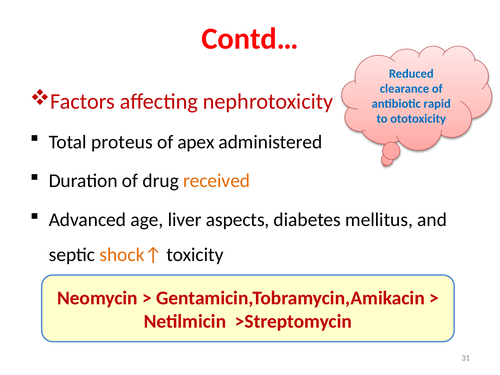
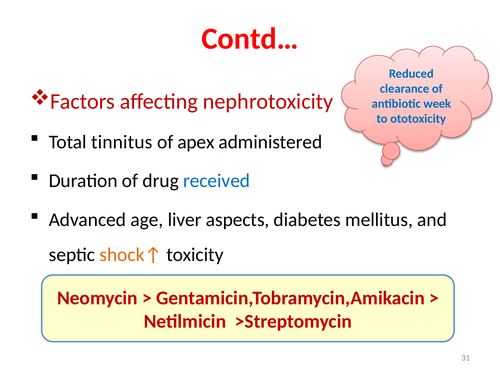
rapid: rapid -> week
proteus: proteus -> tinnitus
received colour: orange -> blue
